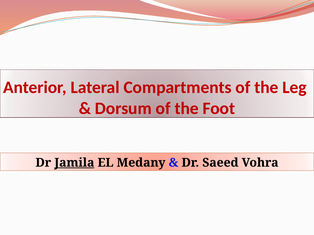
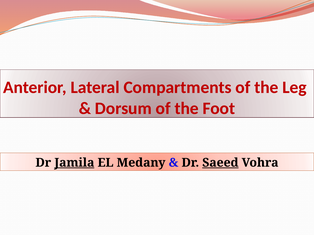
Saeed underline: none -> present
